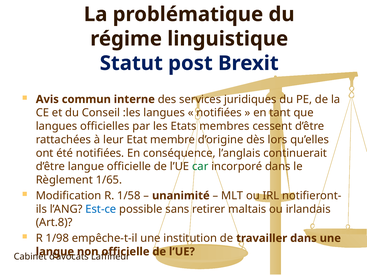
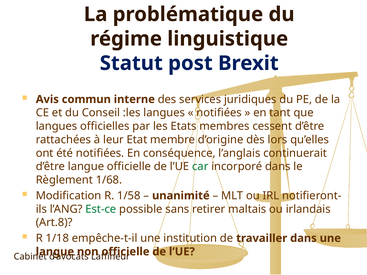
1/65: 1/65 -> 1/68
Est-ce colour: blue -> green
1/98: 1/98 -> 1/18
